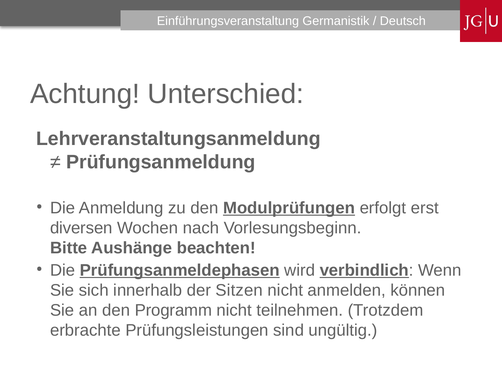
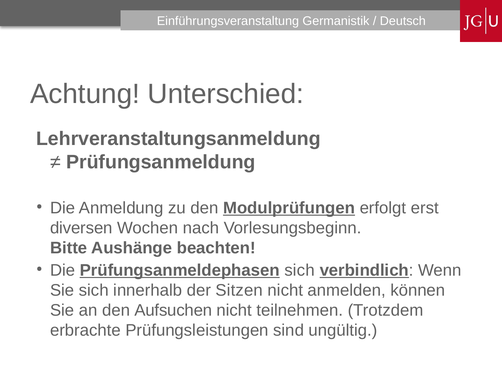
Prüfungsanmeldephasen wird: wird -> sich
Programm: Programm -> Aufsuchen
